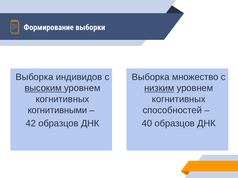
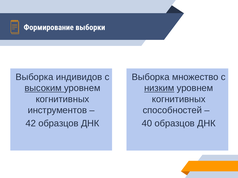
когнитивными: когнитивными -> инструментов
